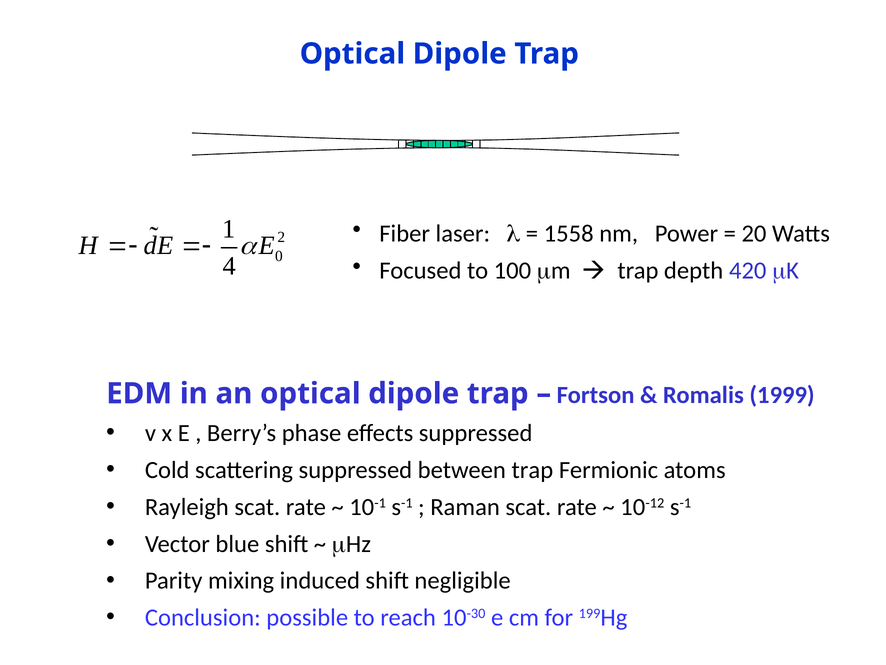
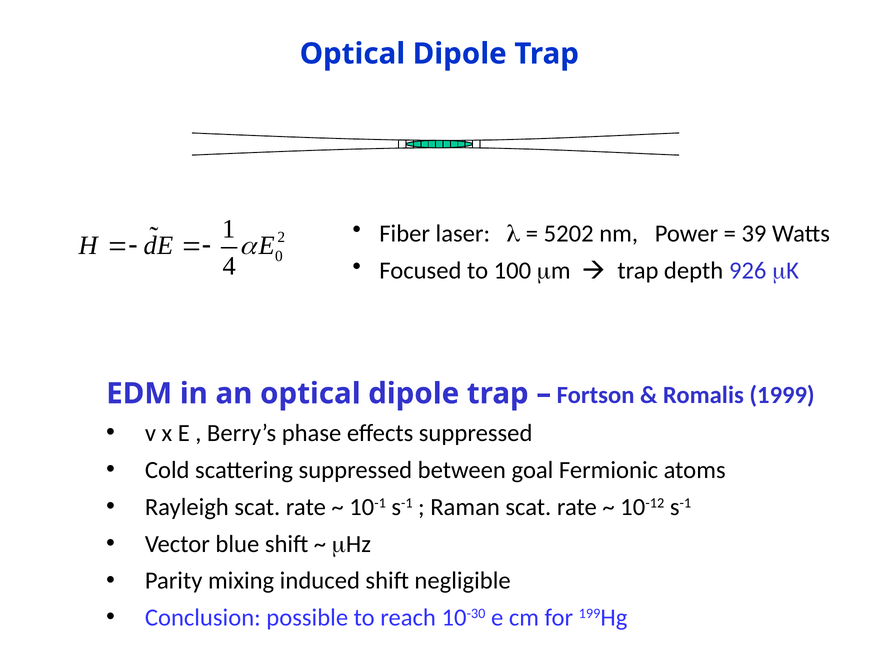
1558: 1558 -> 5202
20: 20 -> 39
420: 420 -> 926
between trap: trap -> goal
